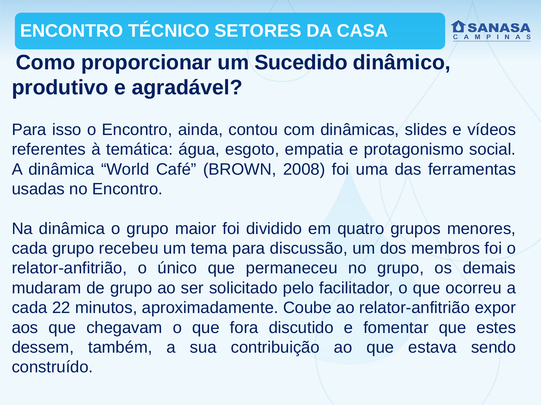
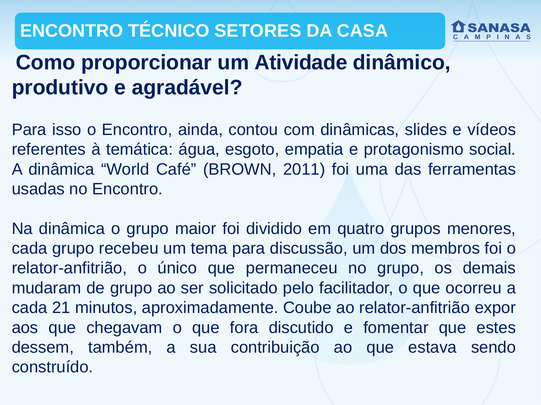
Sucedido: Sucedido -> Atividade
2008: 2008 -> 2011
22: 22 -> 21
